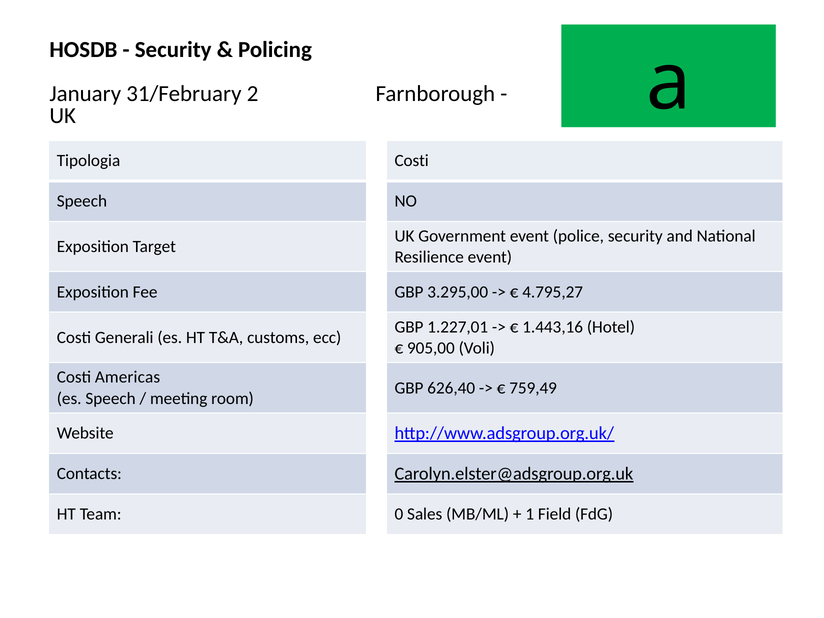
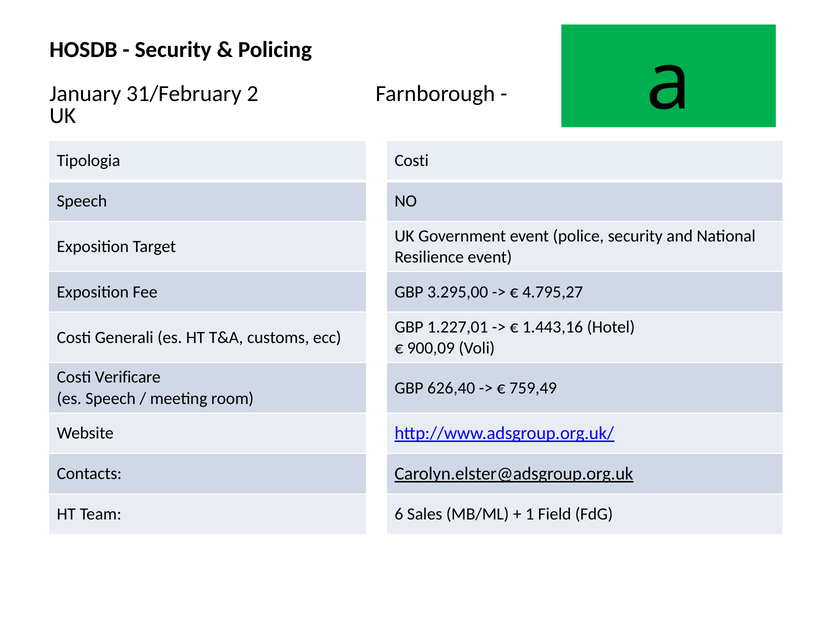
905,00: 905,00 -> 900,09
Americas: Americas -> Verificare
0: 0 -> 6
